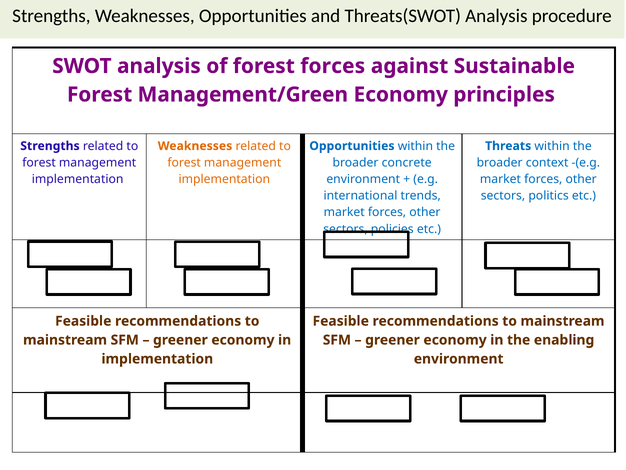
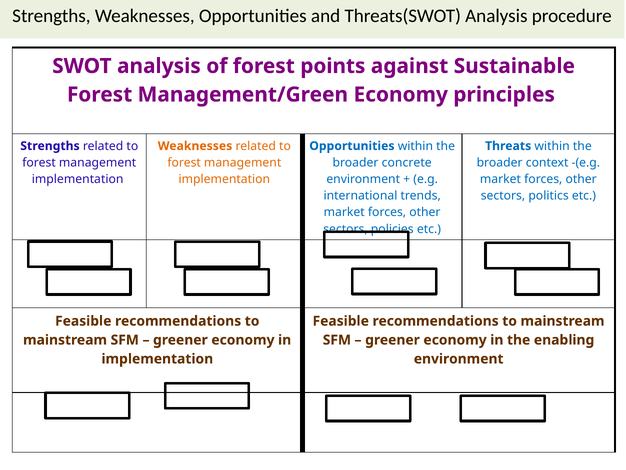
forest forces: forces -> points
